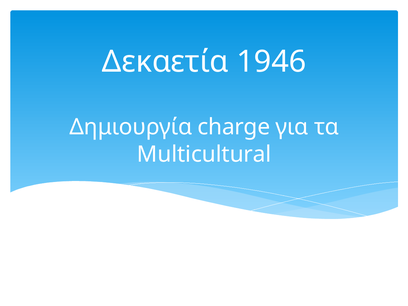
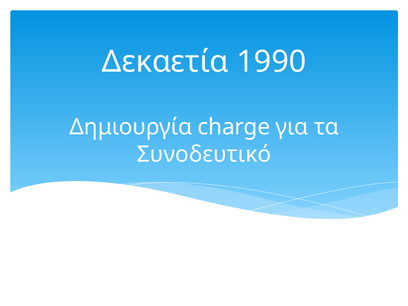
1946: 1946 -> 1990
Multicultural: Multicultural -> Συνοδευτικό
